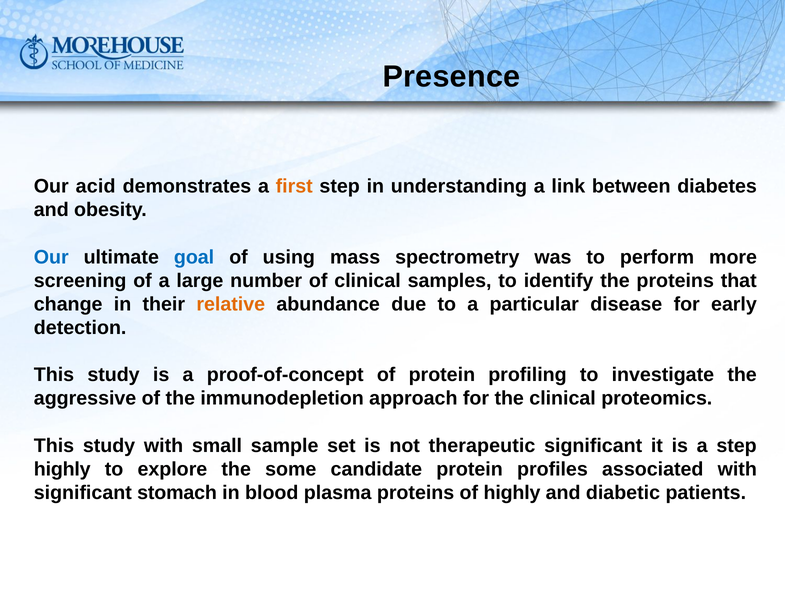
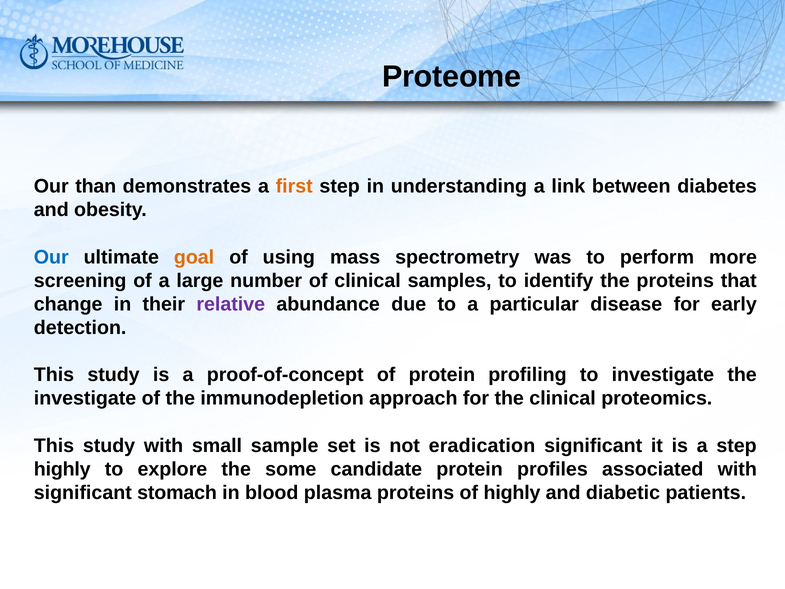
Presence: Presence -> Proteome
acid: acid -> than
goal colour: blue -> orange
relative colour: orange -> purple
aggressive at (85, 398): aggressive -> investigate
therapeutic: therapeutic -> eradication
